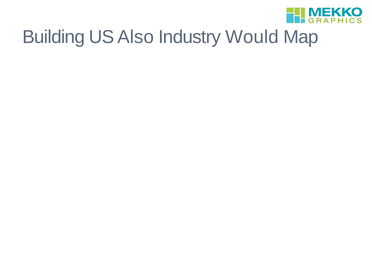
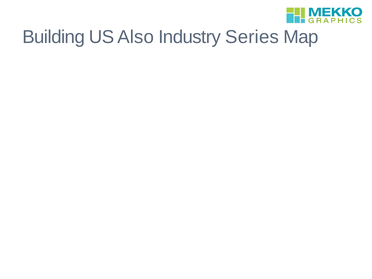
Would: Would -> Series
